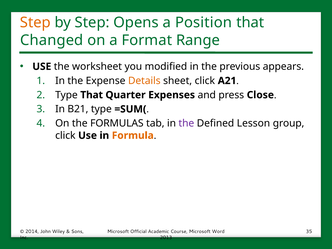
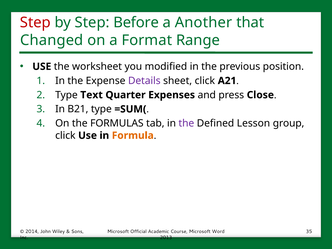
Step at (35, 23) colour: orange -> red
Opens: Opens -> Before
Position: Position -> Another
appears: appears -> position
Details colour: orange -> purple
Type That: That -> Text
